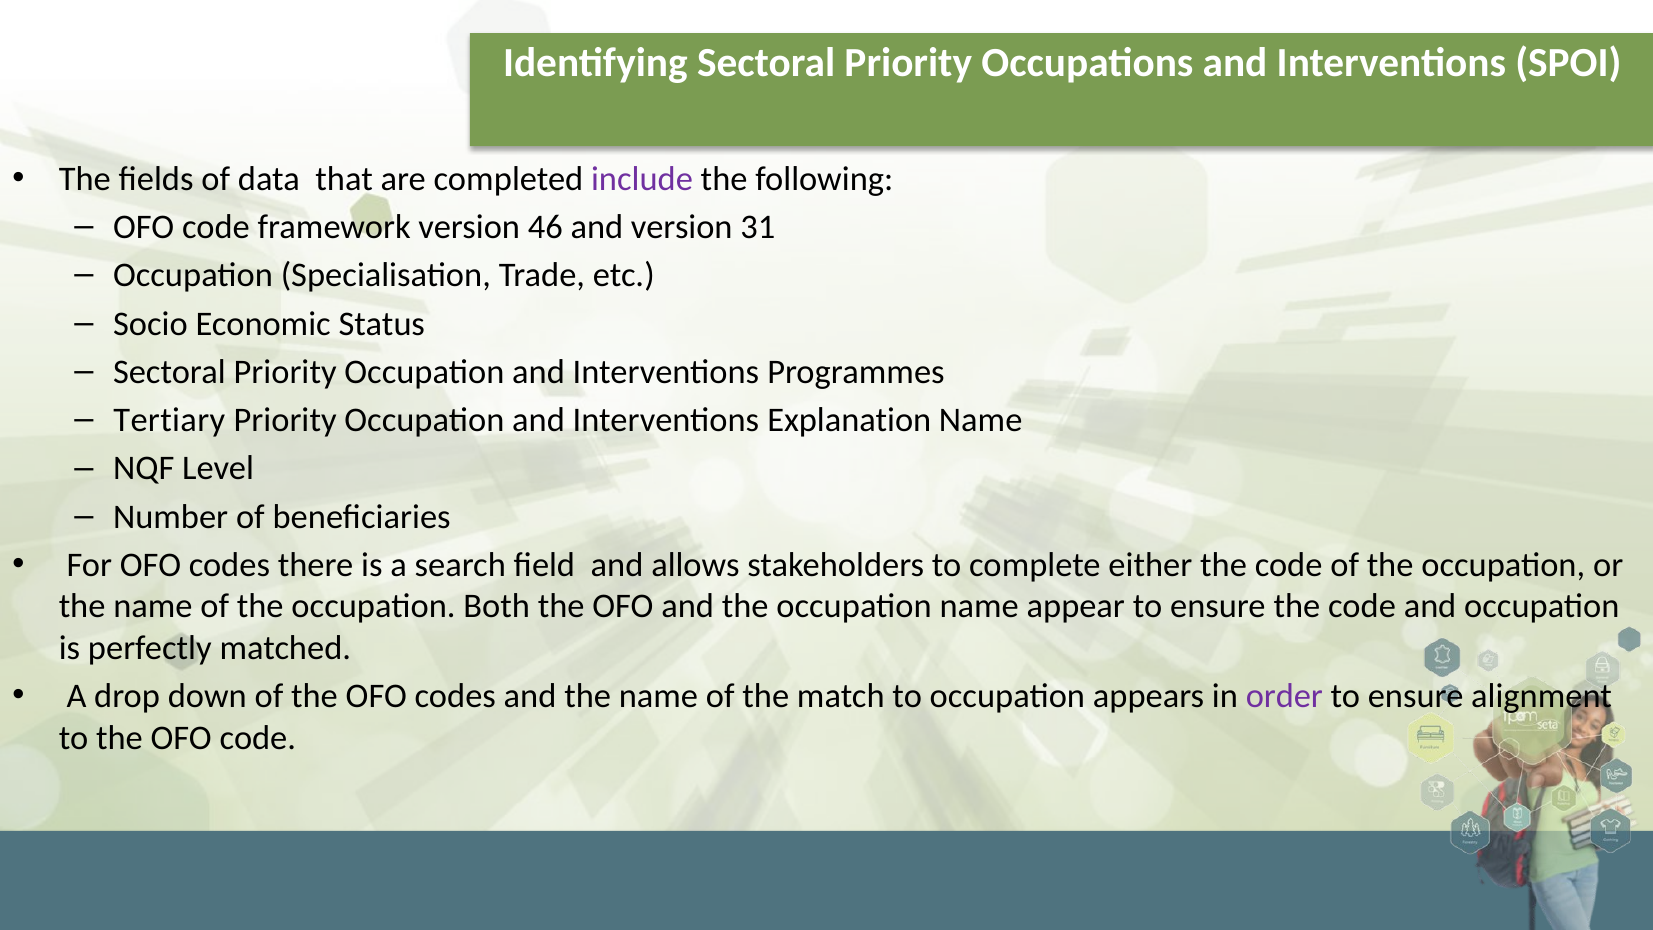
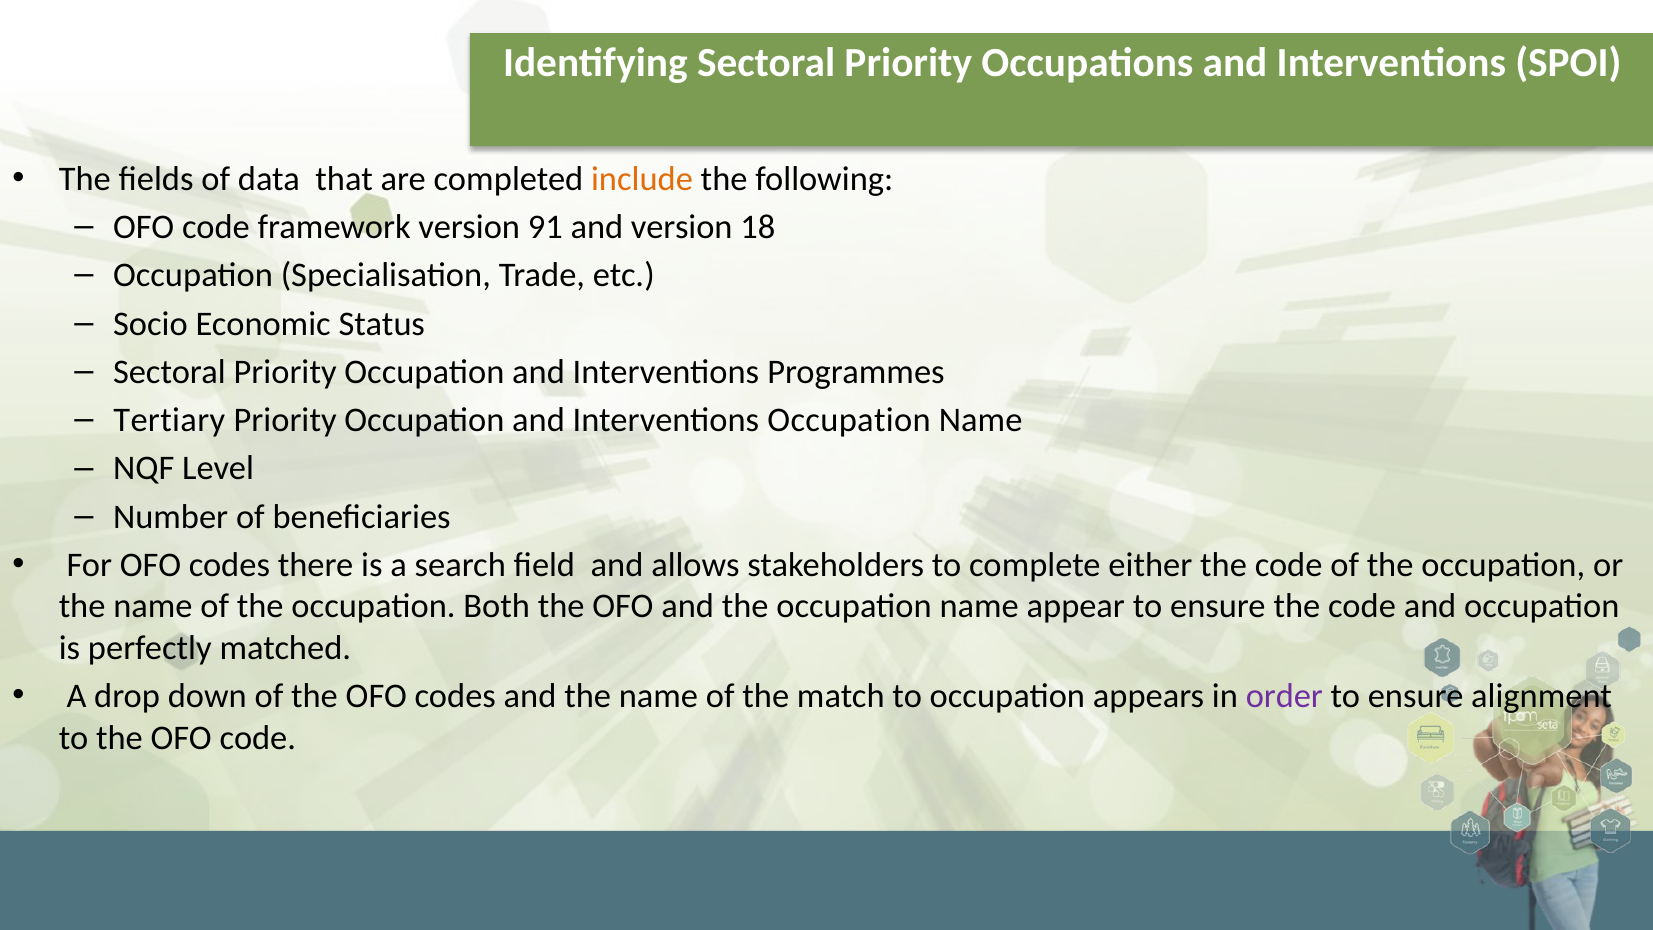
include colour: purple -> orange
46: 46 -> 91
31: 31 -> 18
Interventions Explanation: Explanation -> Occupation
